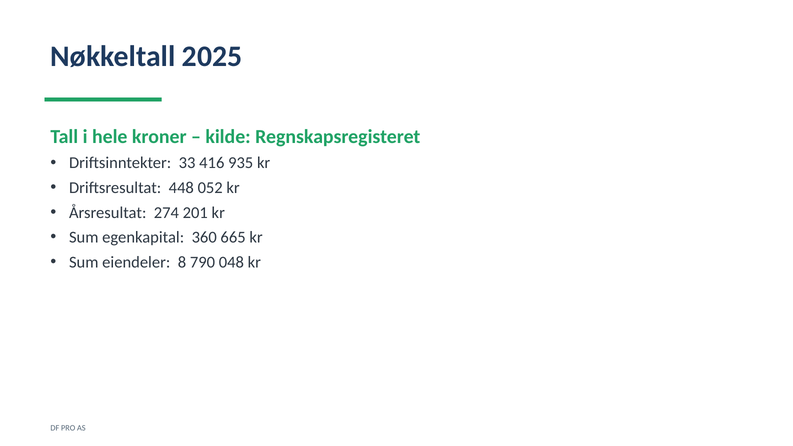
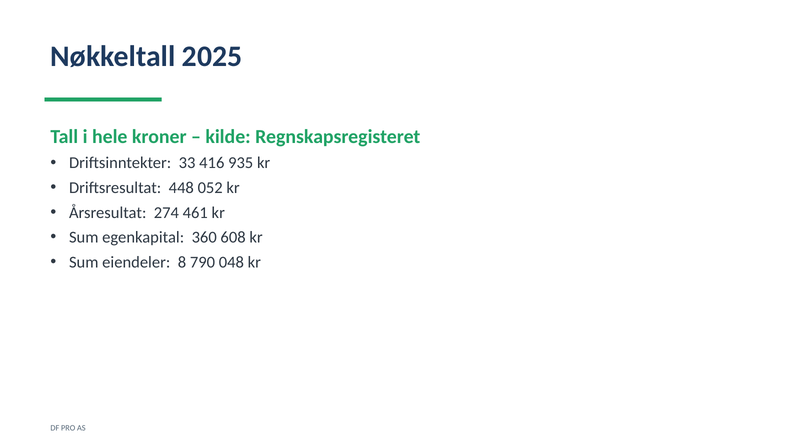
201: 201 -> 461
665: 665 -> 608
